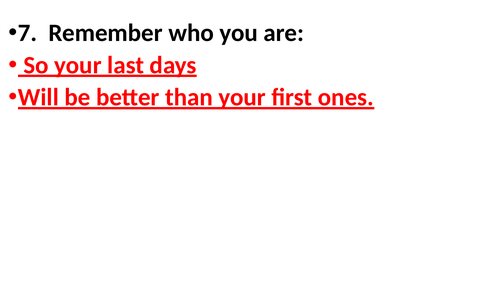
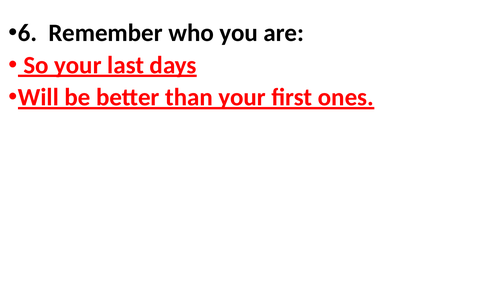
7: 7 -> 6
